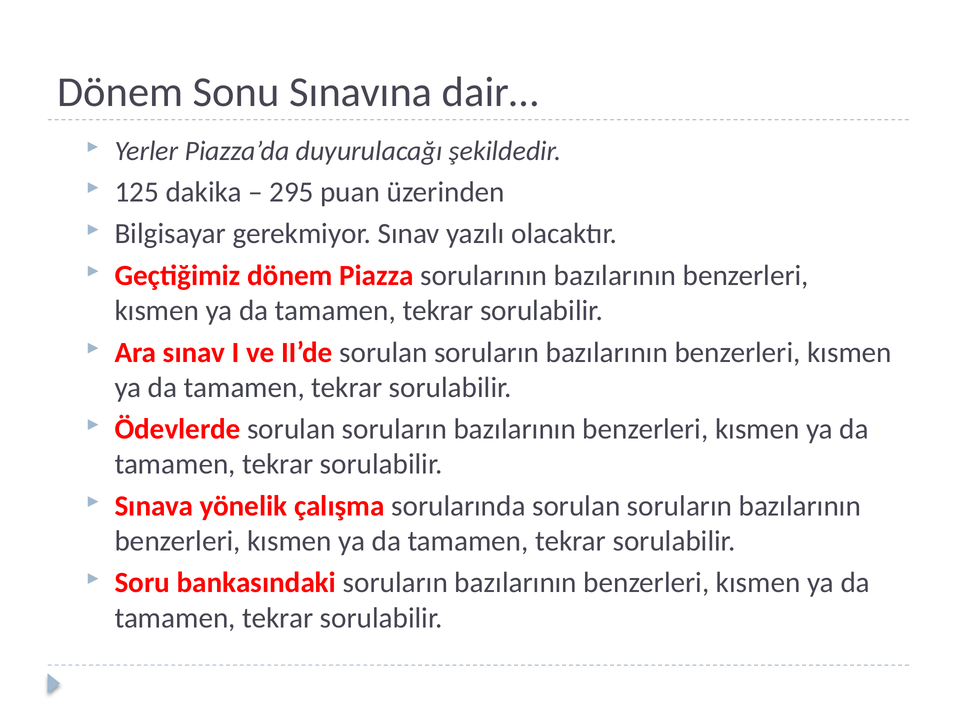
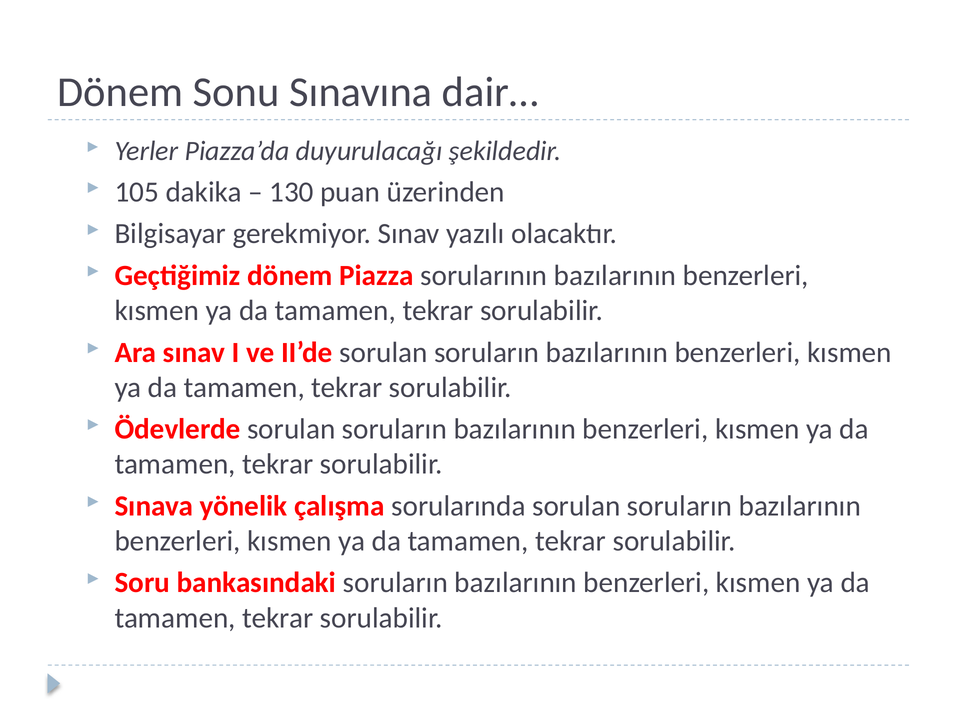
125: 125 -> 105
295: 295 -> 130
